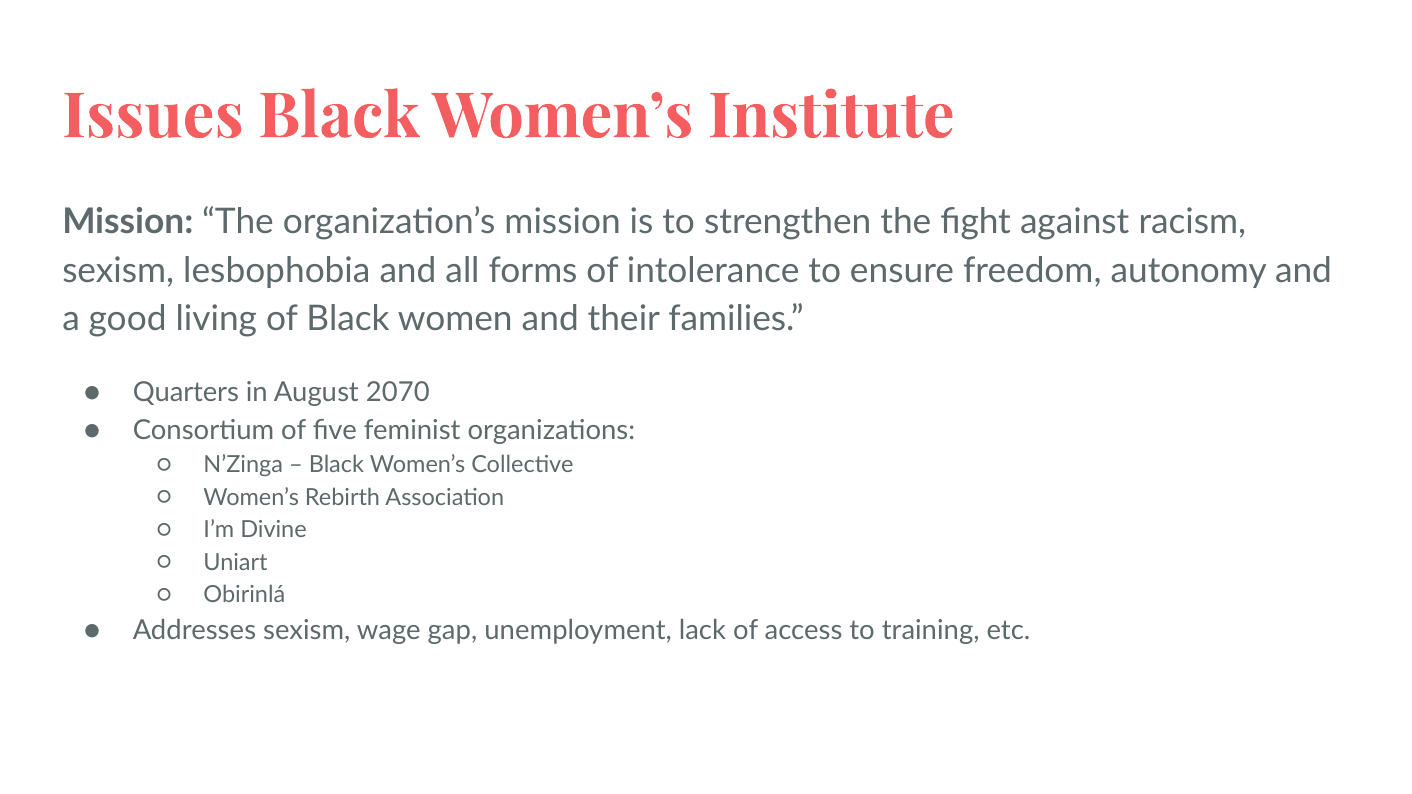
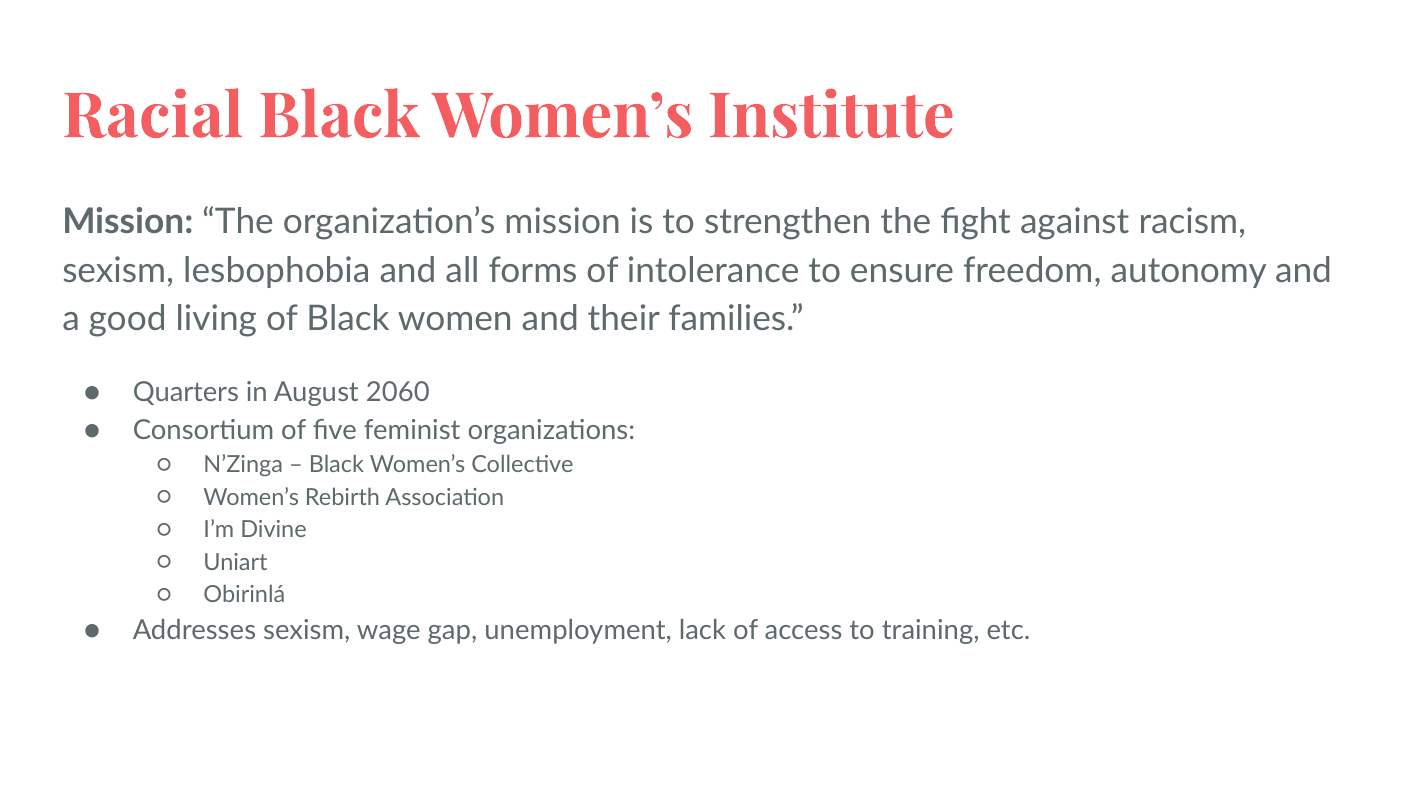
Issues: Issues -> Racial
2070: 2070 -> 2060
